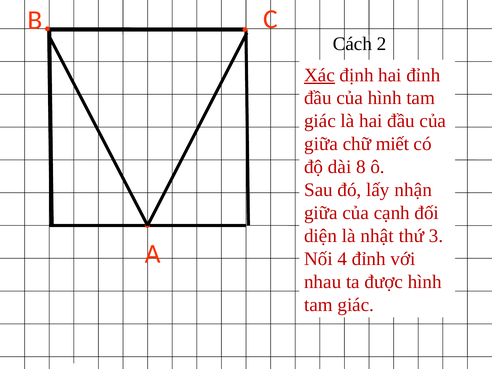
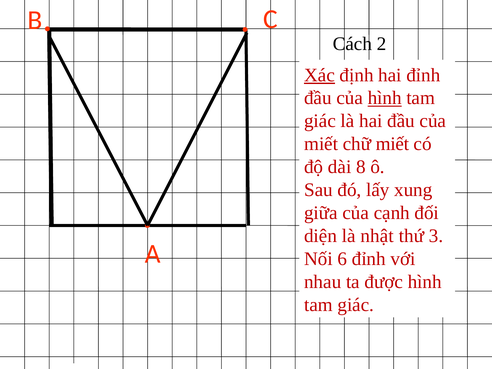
hình at (385, 98) underline: none -> present
giữa at (321, 144): giữa -> miết
nhận: nhận -> xung
4: 4 -> 6
